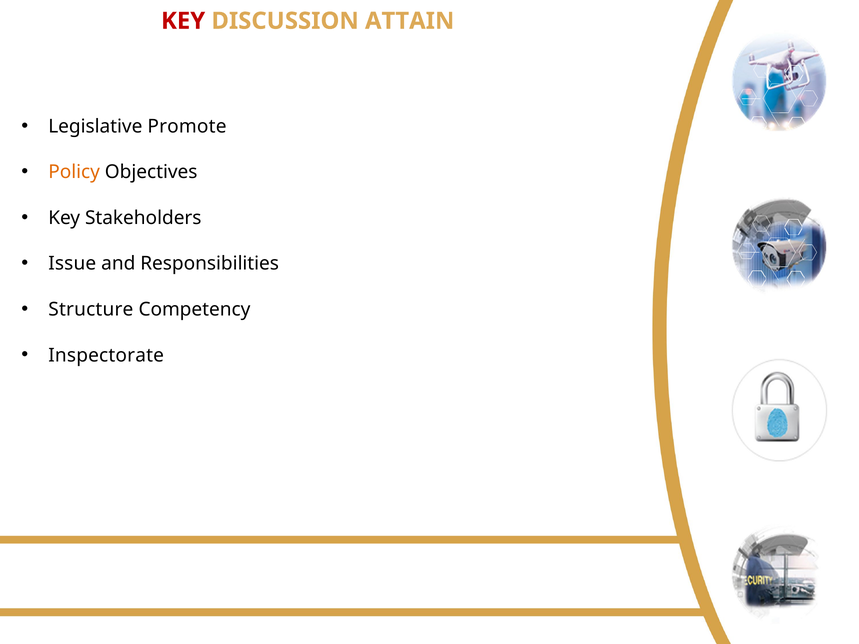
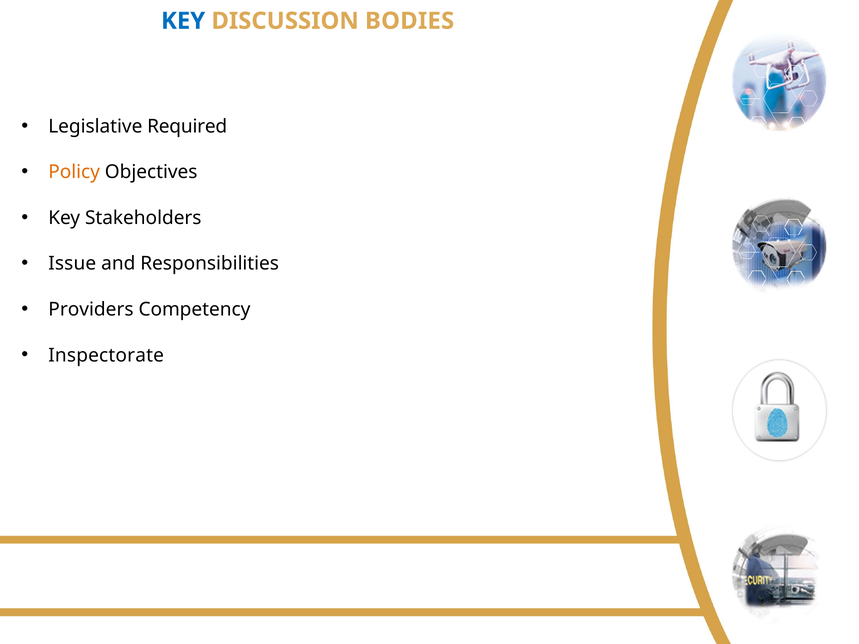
KEY at (183, 21) colour: red -> blue
ATTAIN: ATTAIN -> BODIES
Promote: Promote -> Required
Structure: Structure -> Providers
